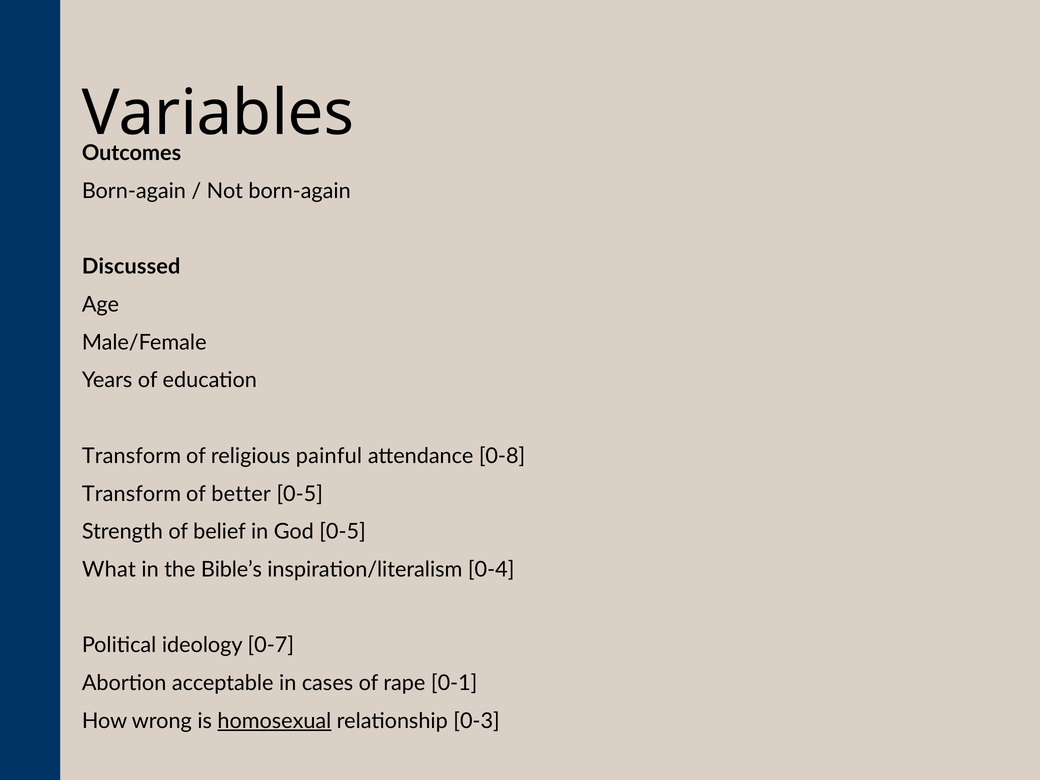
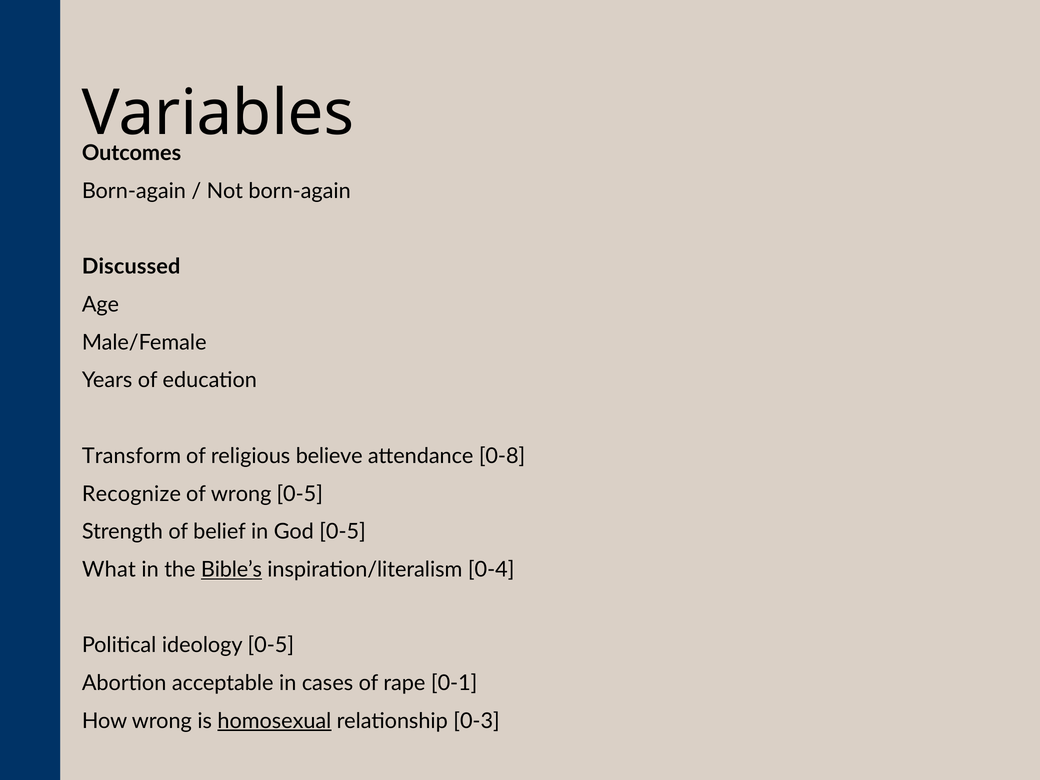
painful: painful -> believe
Transform at (131, 494): Transform -> Recognize
of better: better -> wrong
Bible’s underline: none -> present
ideology 0-7: 0-7 -> 0-5
